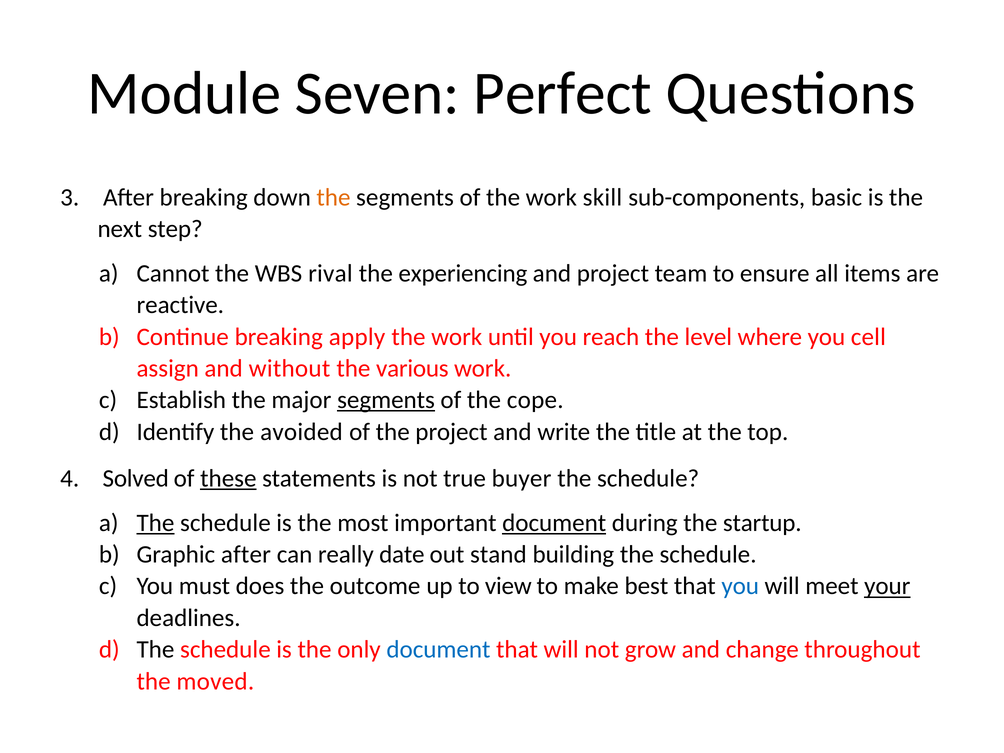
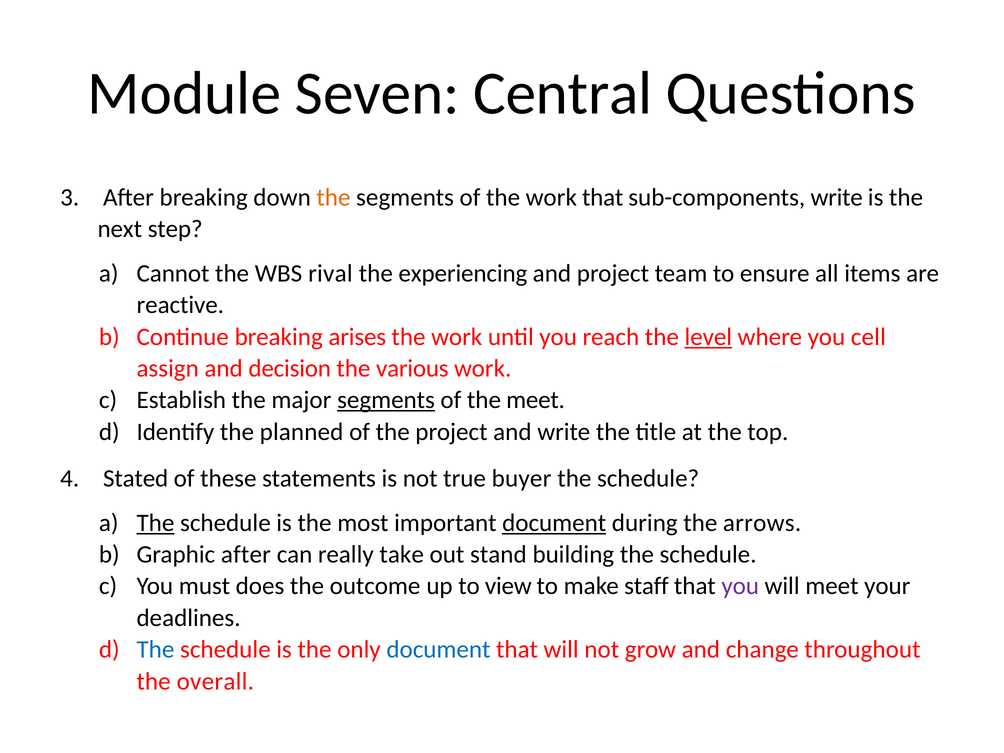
Perfect: Perfect -> Central
work skill: skill -> that
sub-components basic: basic -> write
apply: apply -> arises
level underline: none -> present
without: without -> decision
the cope: cope -> meet
avoided: avoided -> planned
Solved: Solved -> Stated
these underline: present -> none
startup: startup -> arrows
date: date -> take
best: best -> staff
you at (740, 586) colour: blue -> purple
your underline: present -> none
The at (155, 650) colour: black -> blue
moved: moved -> overall
